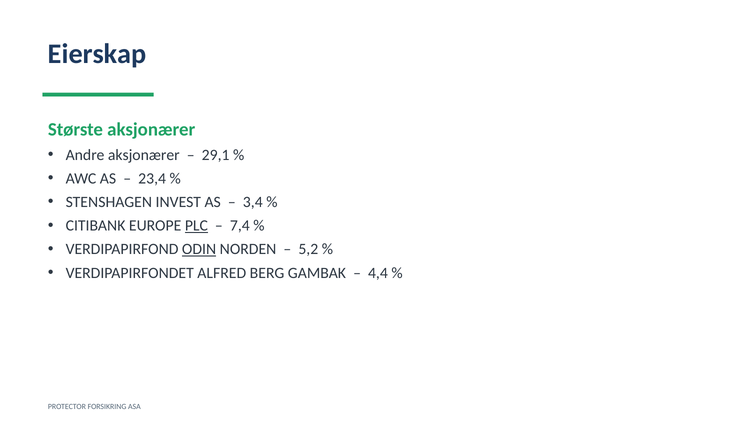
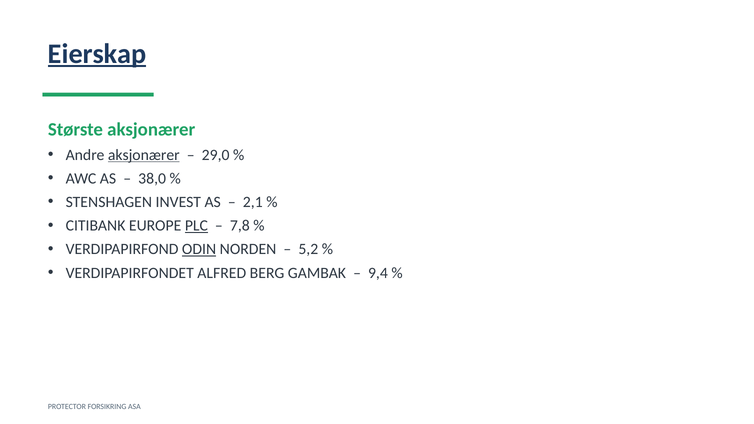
Eierskap underline: none -> present
aksjonærer at (144, 155) underline: none -> present
29,1: 29,1 -> 29,0
23,4: 23,4 -> 38,0
3,4: 3,4 -> 2,1
7,4: 7,4 -> 7,8
4,4: 4,4 -> 9,4
